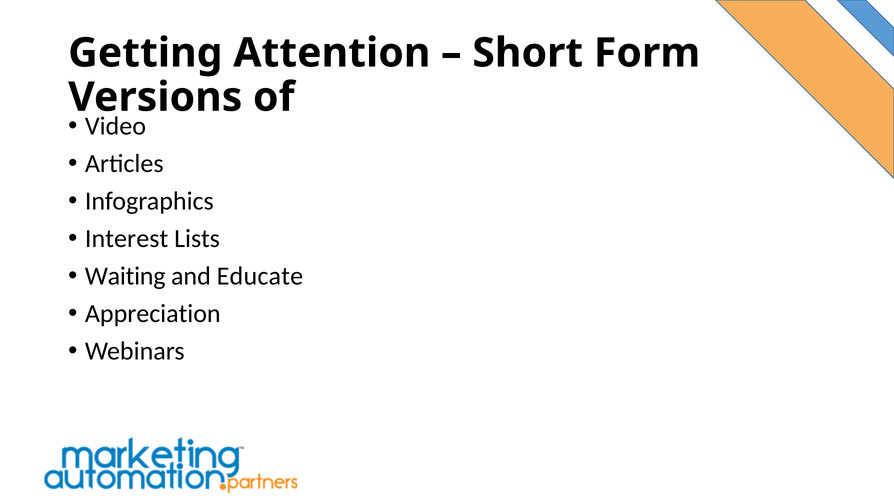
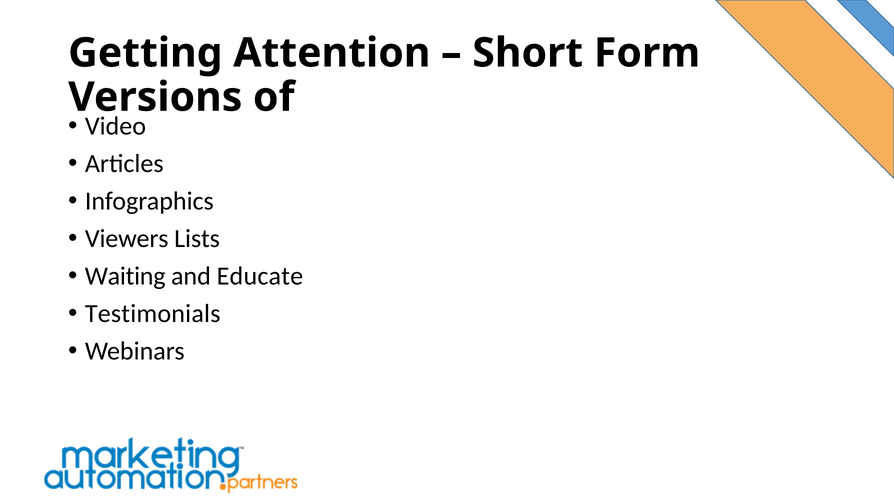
Interest: Interest -> Viewers
Appreciation: Appreciation -> Testimonials
